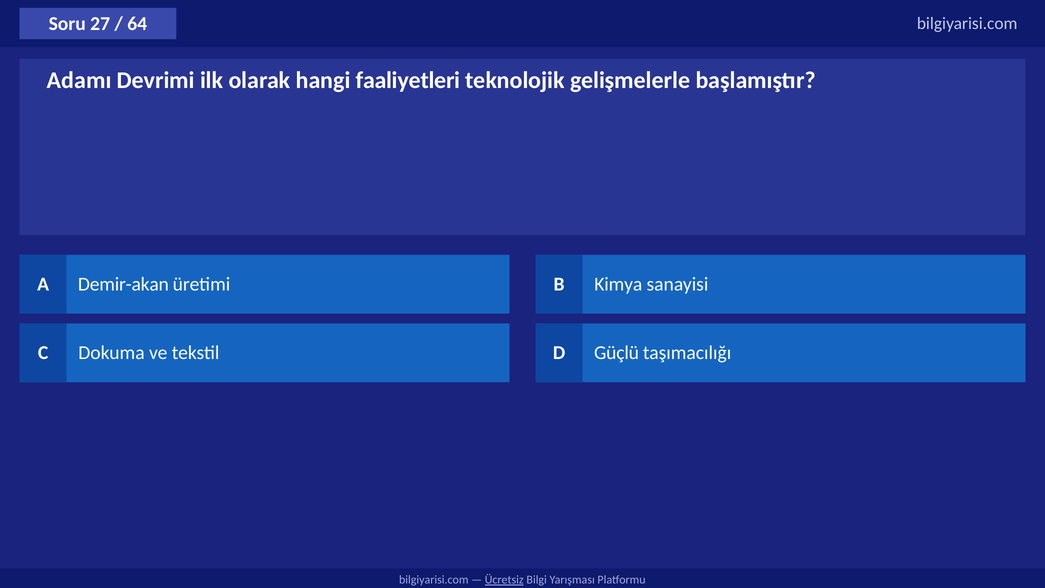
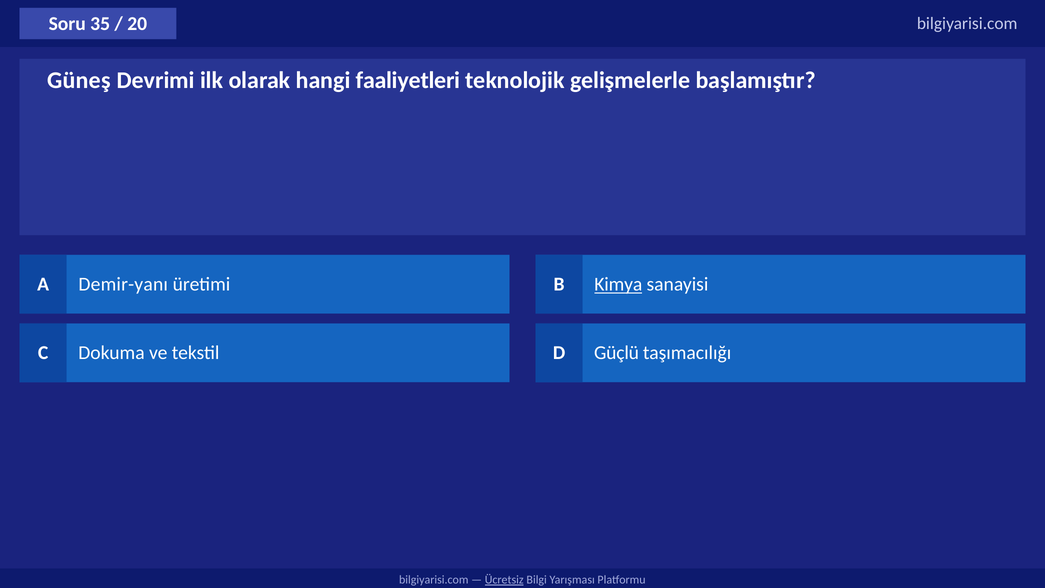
27: 27 -> 35
64: 64 -> 20
Adamı: Adamı -> Güneş
Demir-akan: Demir-akan -> Demir-yanı
Kimya underline: none -> present
